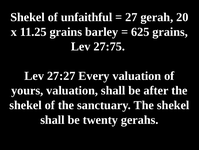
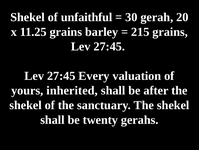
27: 27 -> 30
625: 625 -> 215
27:75 at (109, 46): 27:75 -> 27:45
27:27 at (61, 75): 27:27 -> 27:45
yours valuation: valuation -> inherited
